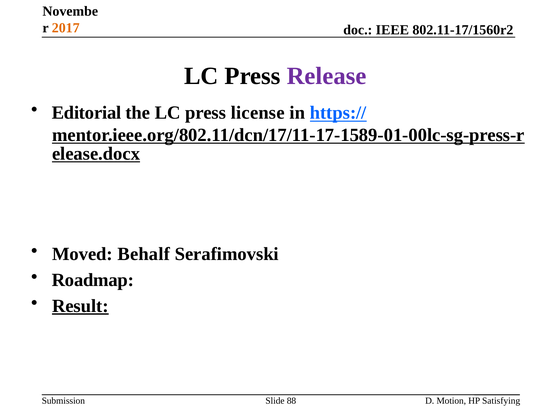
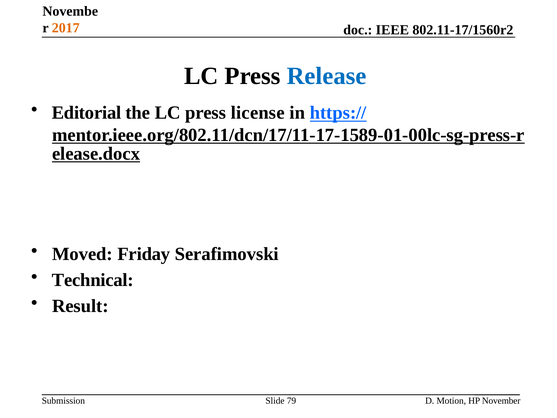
Release colour: purple -> blue
Behalf: Behalf -> Friday
Roadmap: Roadmap -> Technical
Result underline: present -> none
88: 88 -> 79
Satisfying: Satisfying -> November
